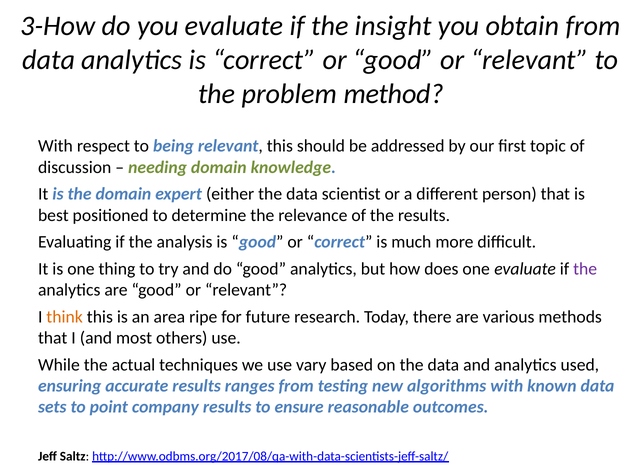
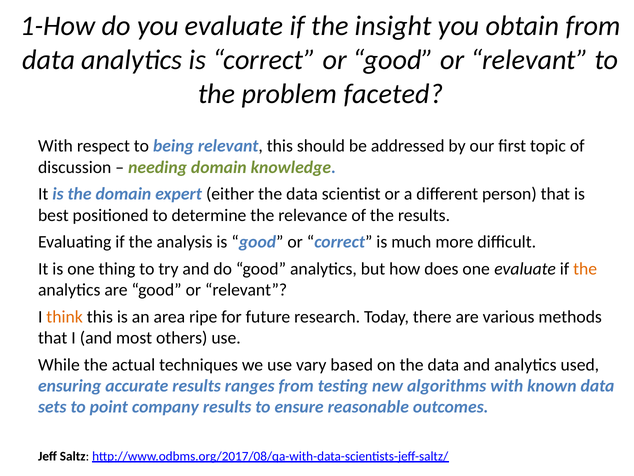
3-How: 3-How -> 1-How
method: method -> faceted
the at (585, 269) colour: purple -> orange
